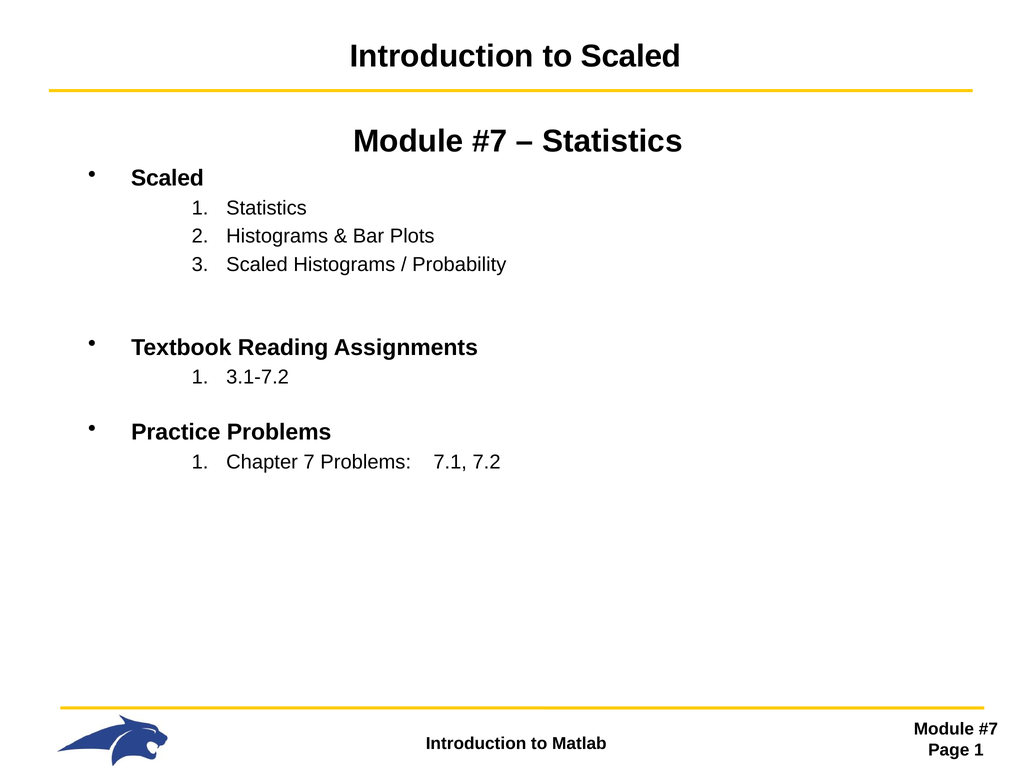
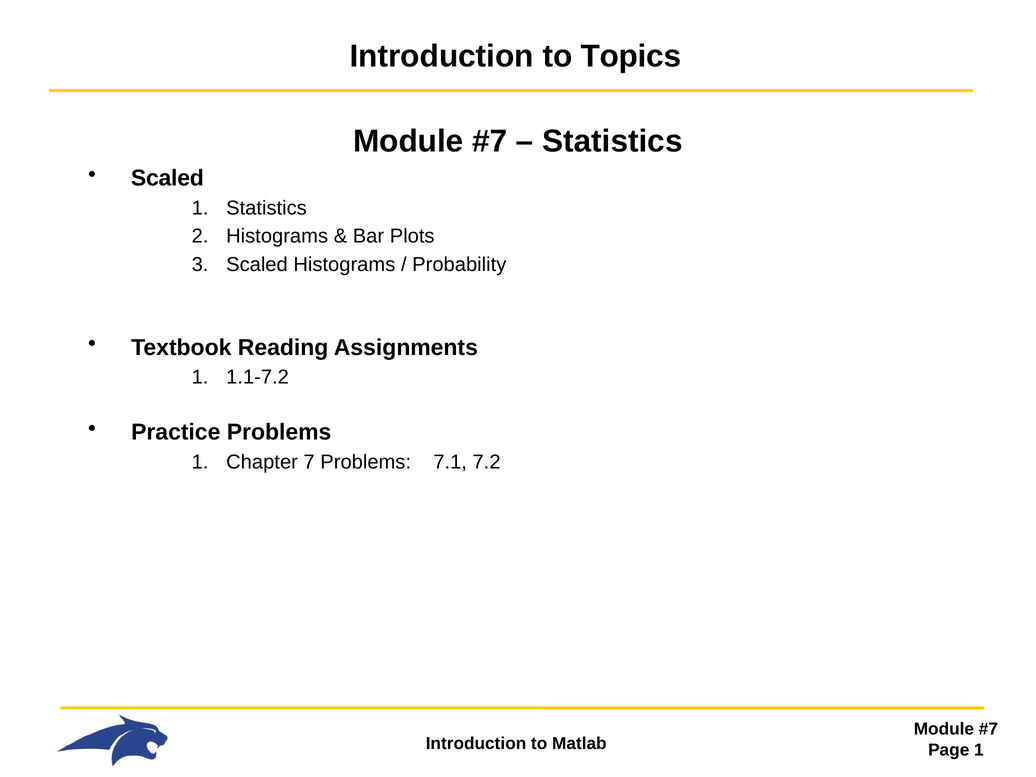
to Scaled: Scaled -> Topics
3.1-7.2: 3.1-7.2 -> 1.1-7.2
